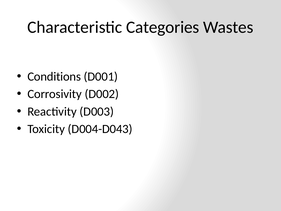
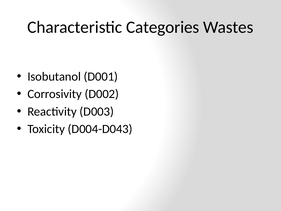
Conditions: Conditions -> Isobutanol
